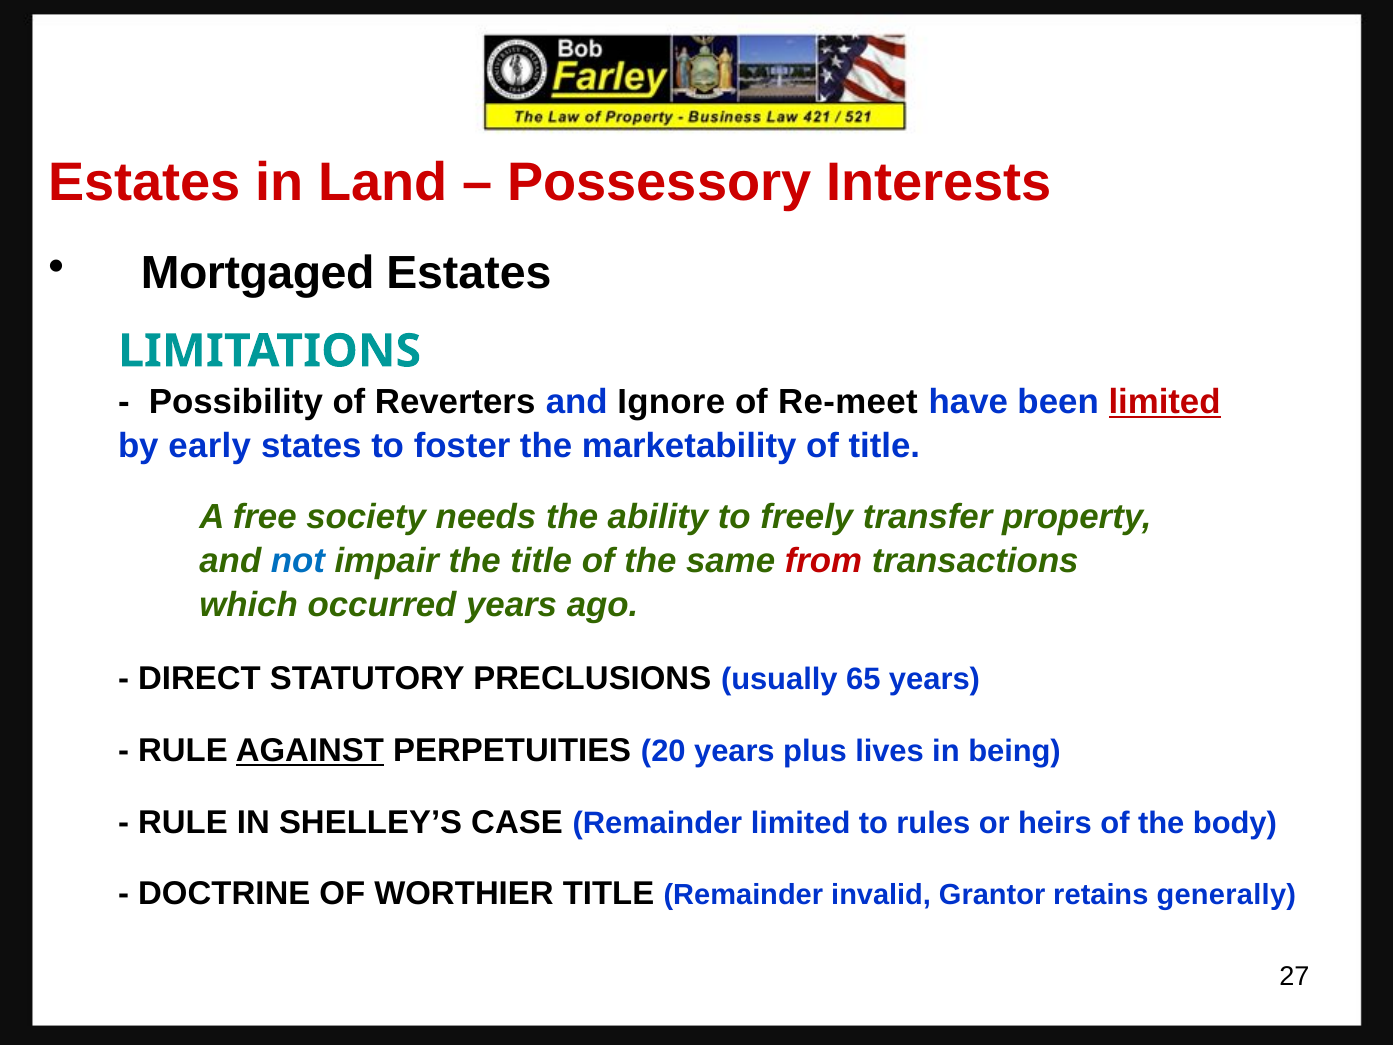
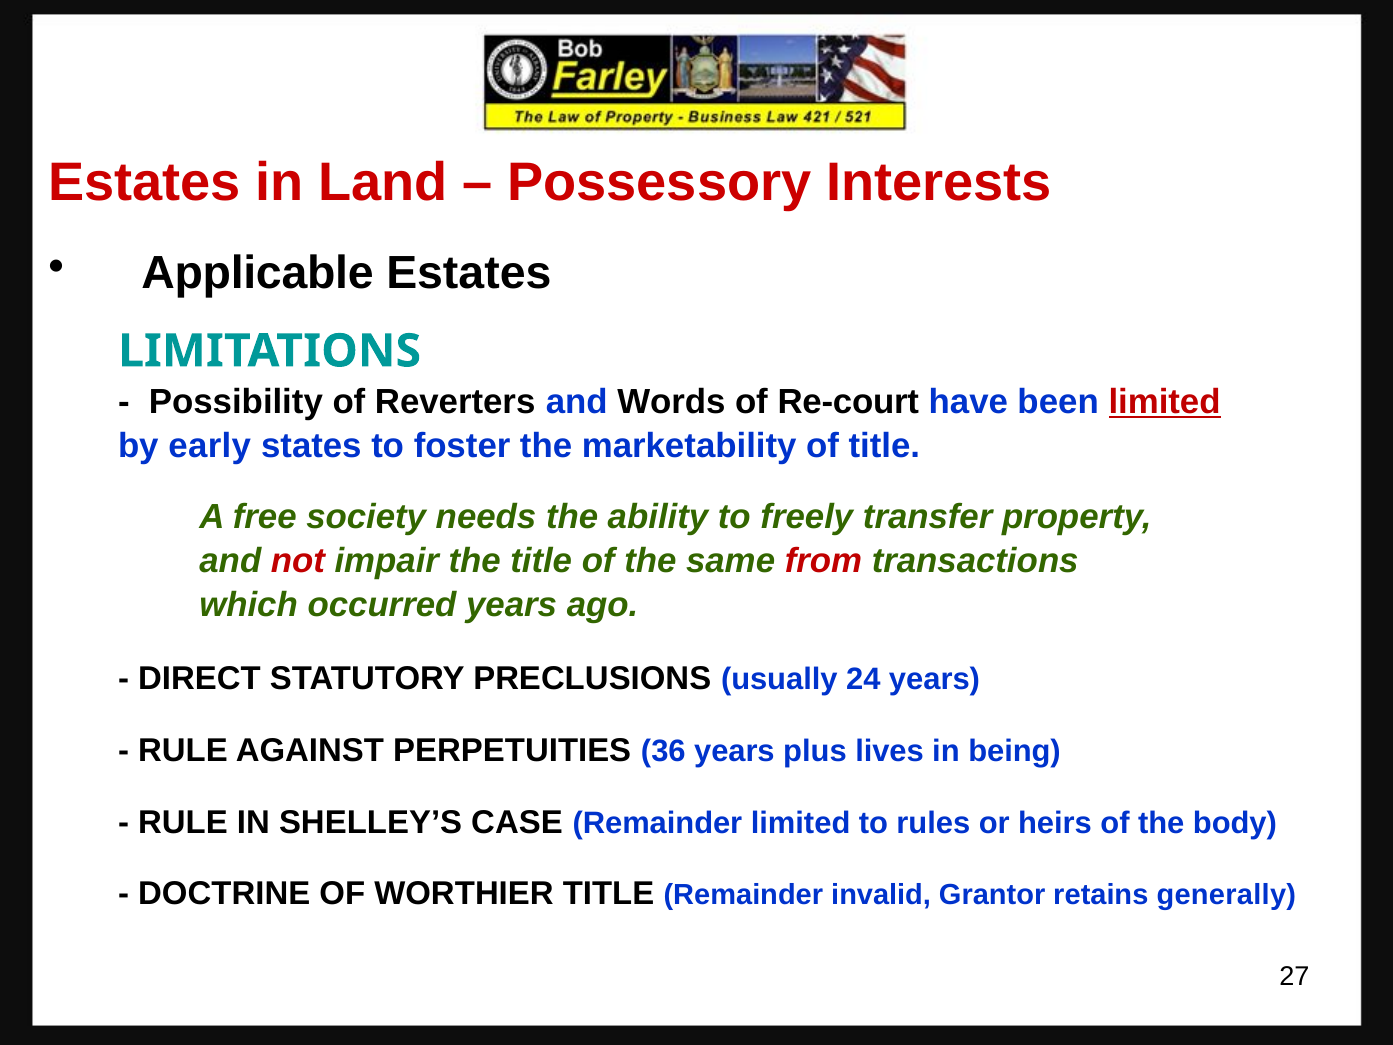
Mortgaged: Mortgaged -> Applicable
Ignore: Ignore -> Words
Re-meet: Re-meet -> Re-court
not colour: blue -> red
65: 65 -> 24
AGAINST underline: present -> none
20: 20 -> 36
